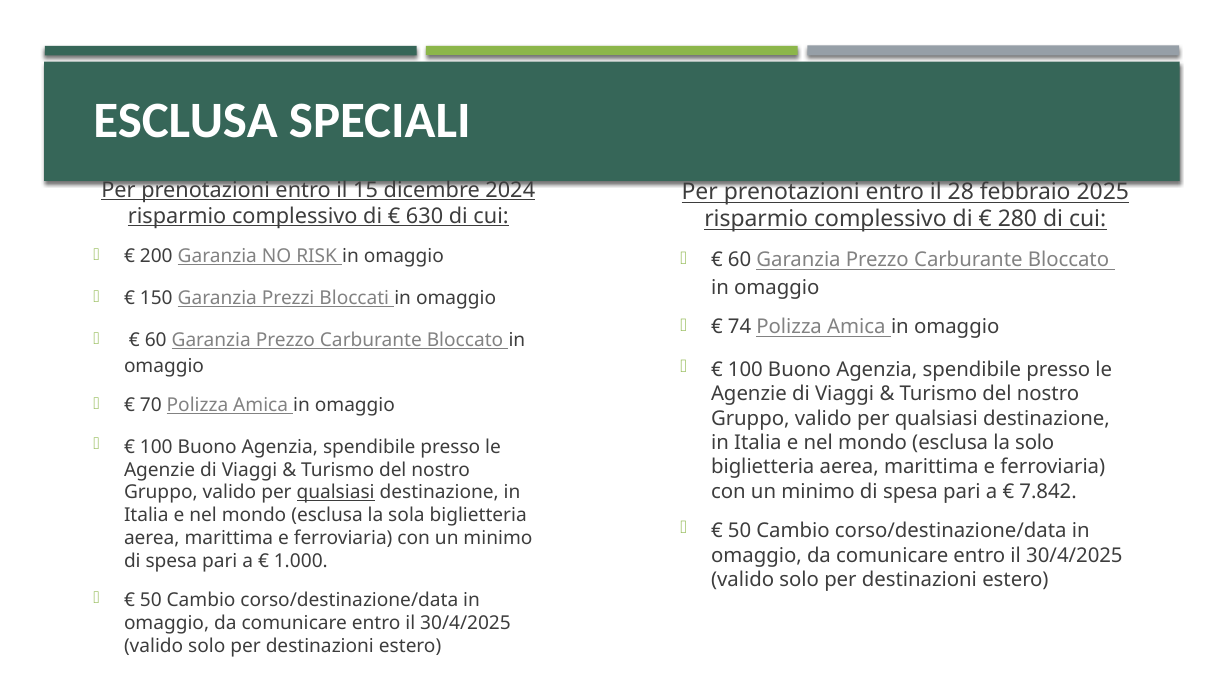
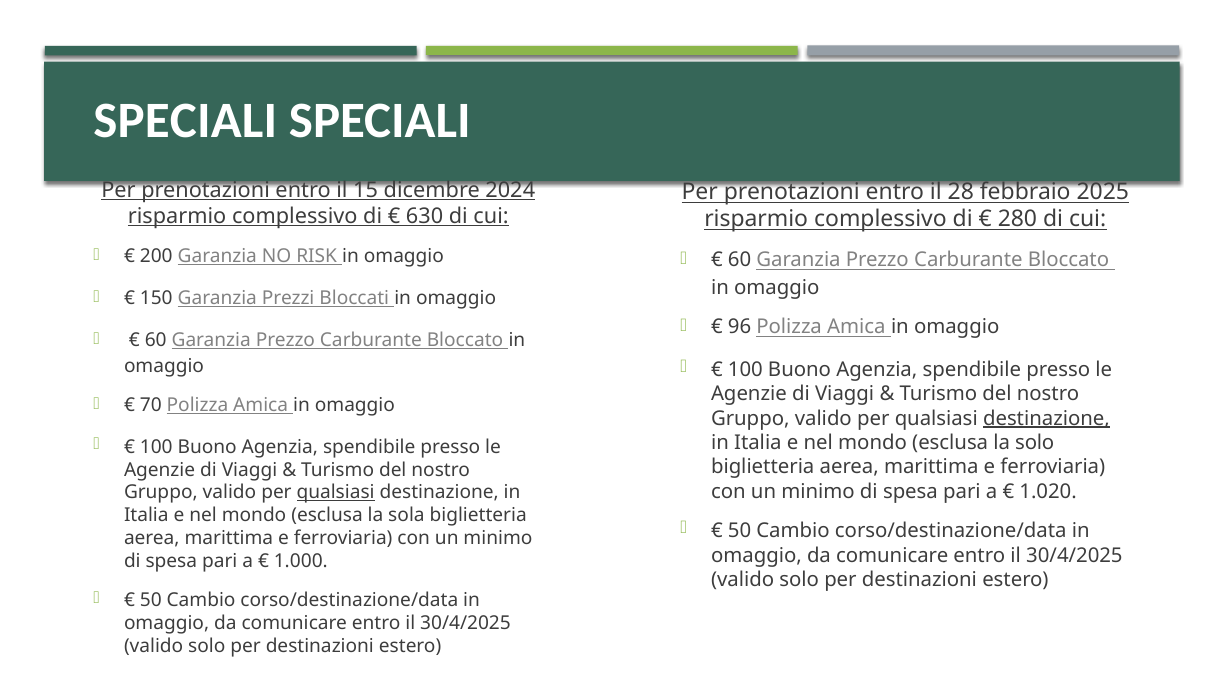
ESCLUSA at (185, 121): ESCLUSA -> SPECIALI
74: 74 -> 96
destinazione at (1046, 419) underline: none -> present
7.842: 7.842 -> 1.020
